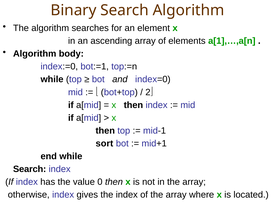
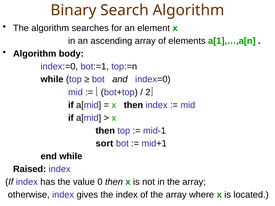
Search at (30, 169): Search -> Raised
